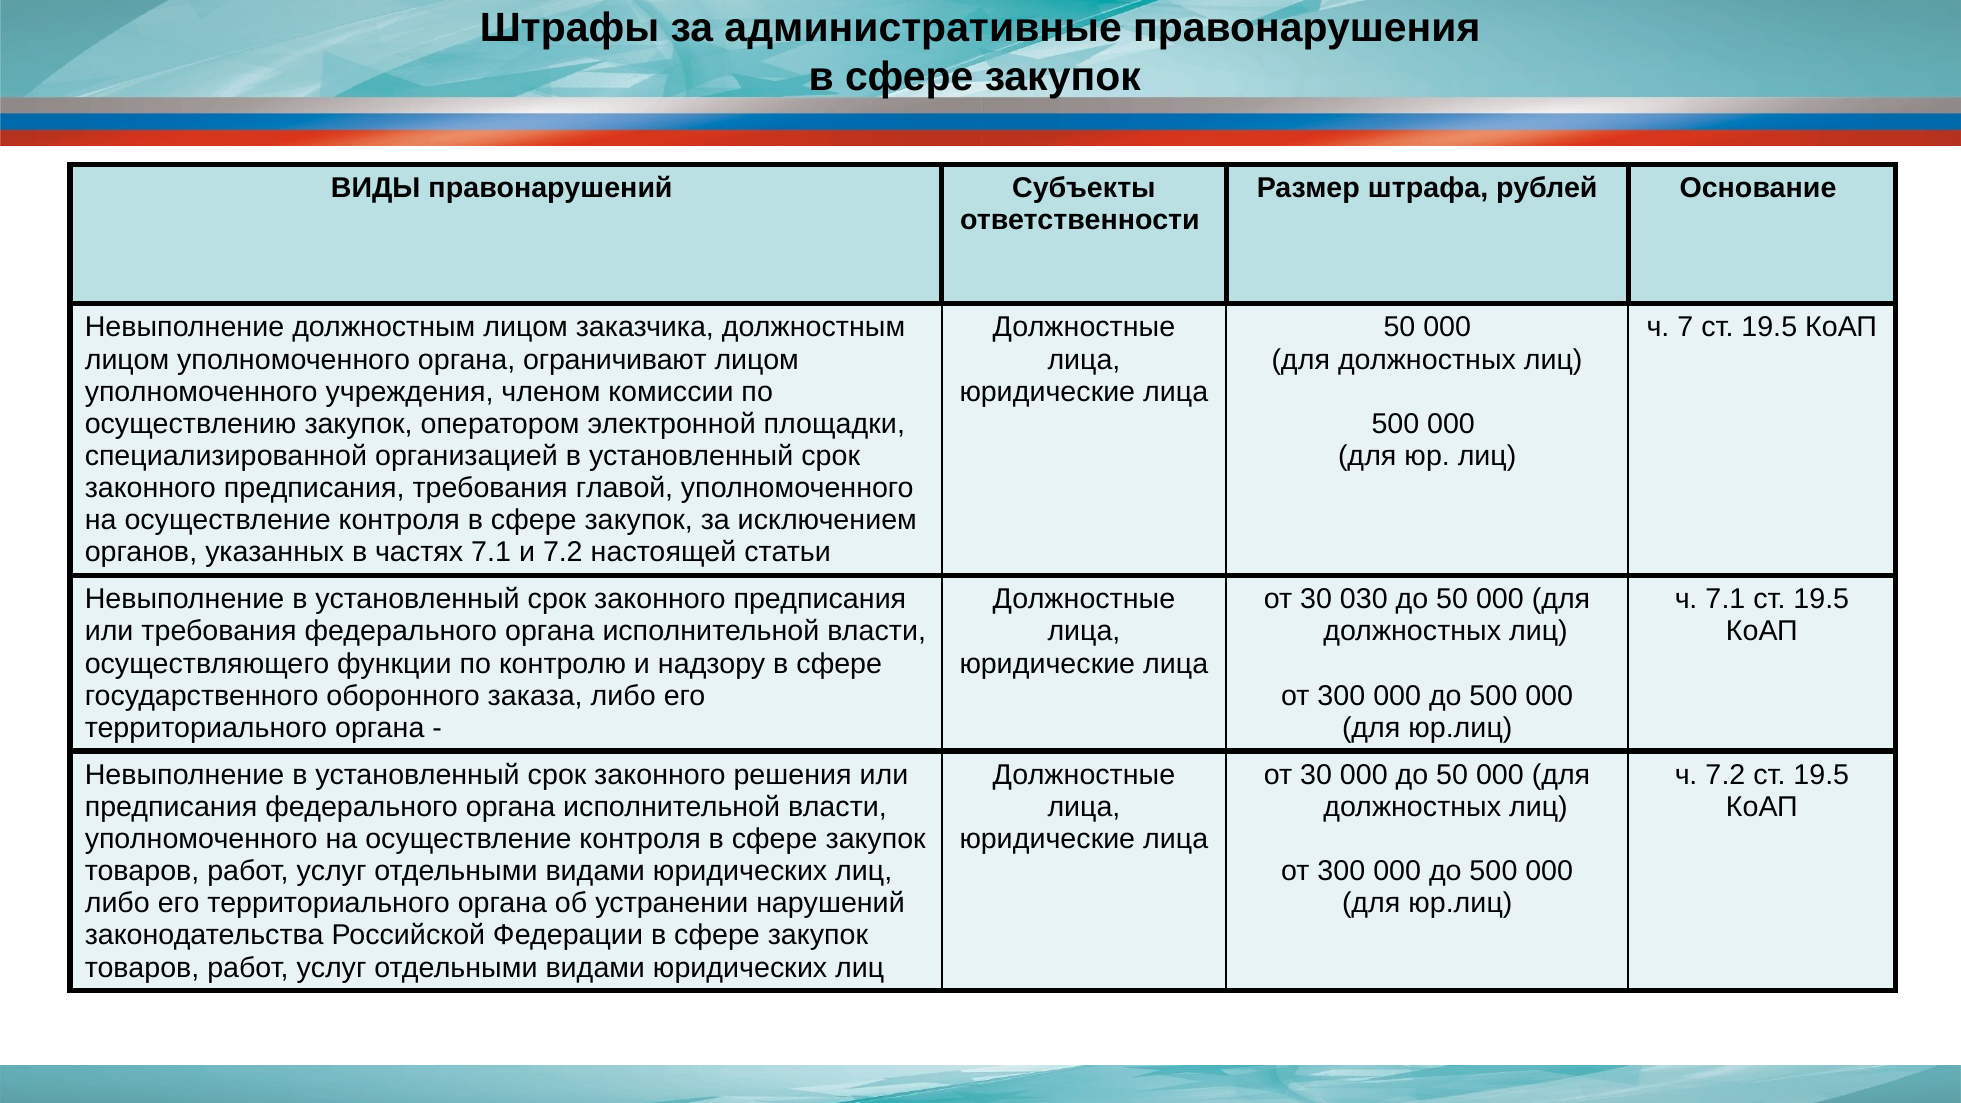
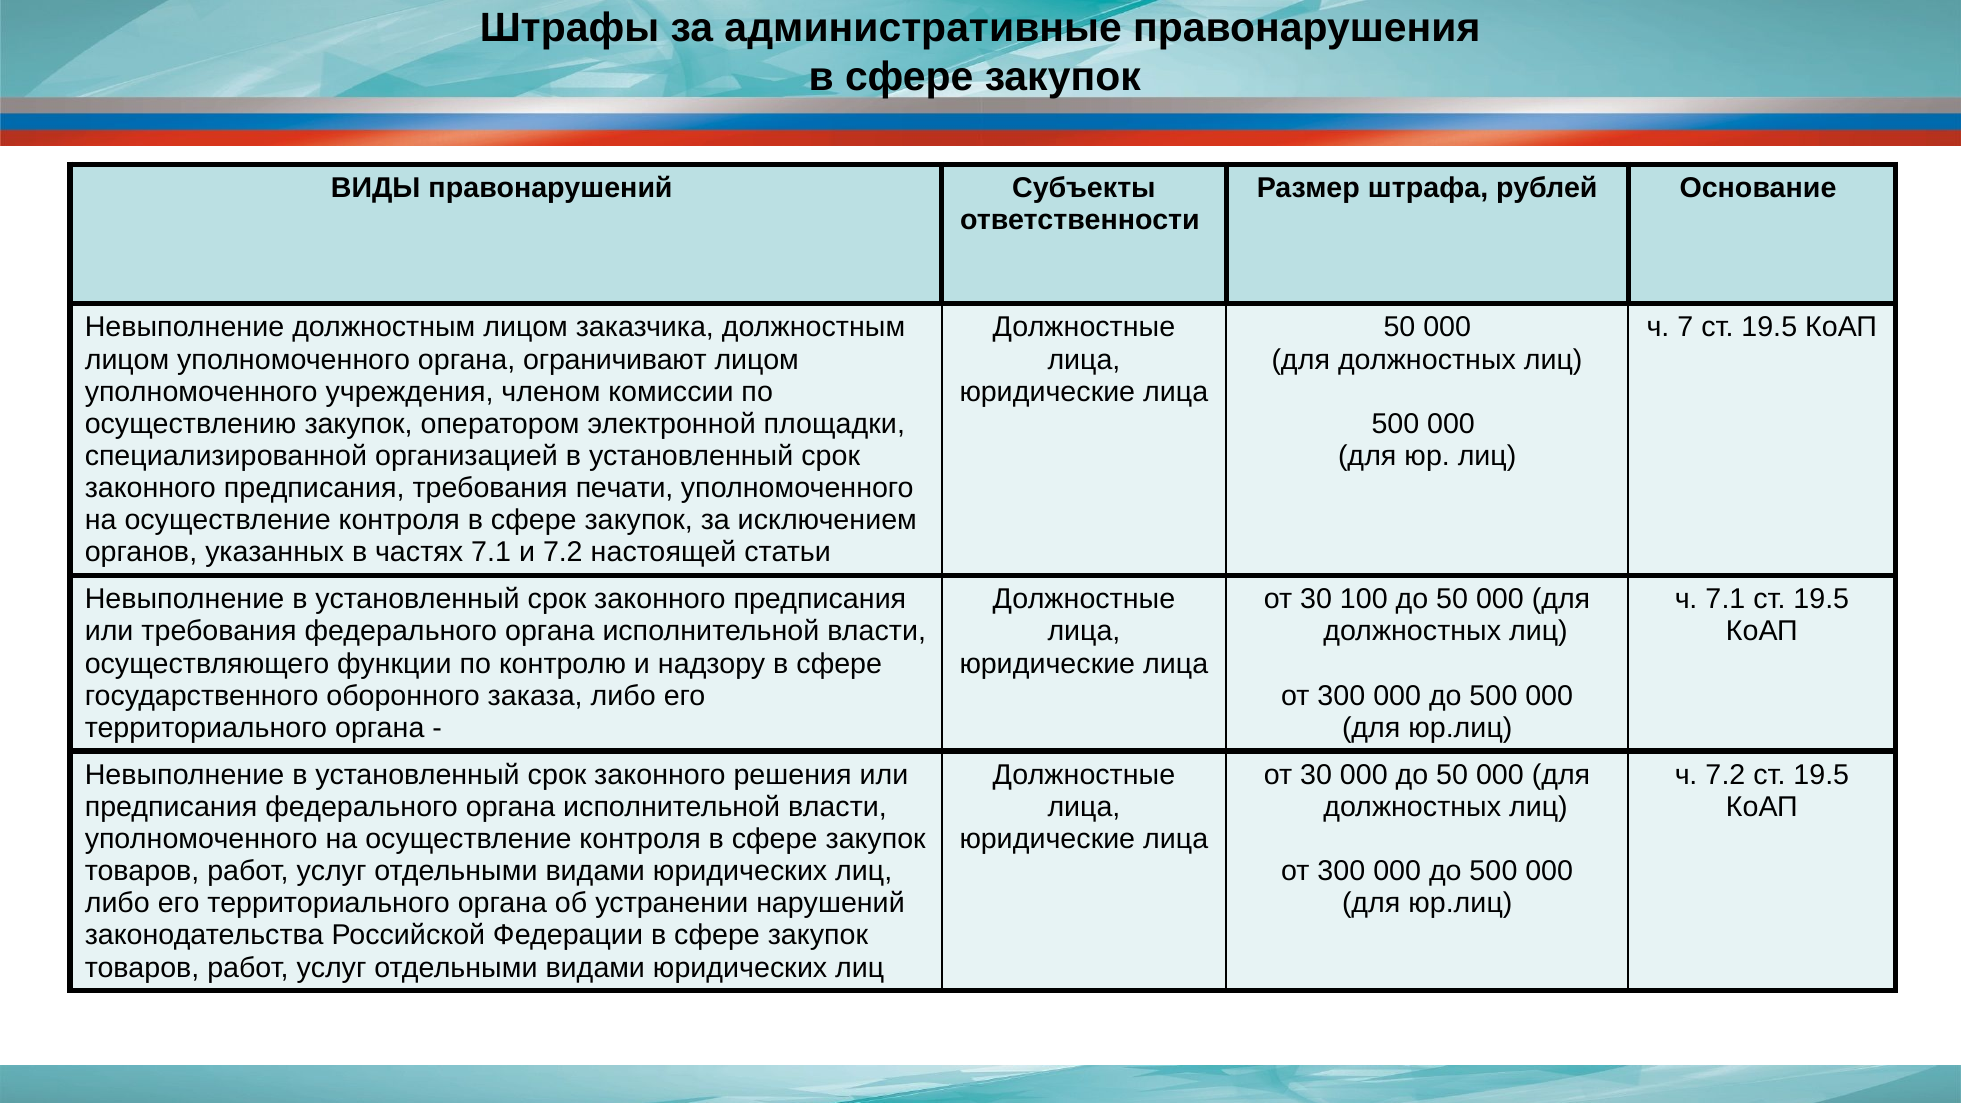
главой: главой -> печати
030: 030 -> 100
